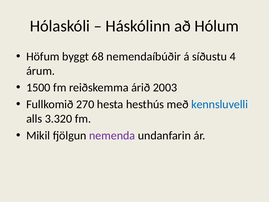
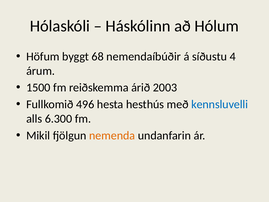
270: 270 -> 496
3.320: 3.320 -> 6.300
nemenda colour: purple -> orange
